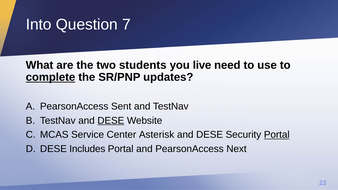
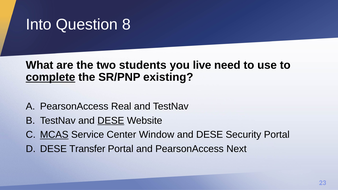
7: 7 -> 8
updates: updates -> existing
Sent: Sent -> Real
MCAS underline: none -> present
Asterisk: Asterisk -> Window
Portal at (277, 135) underline: present -> none
Includes: Includes -> Transfer
